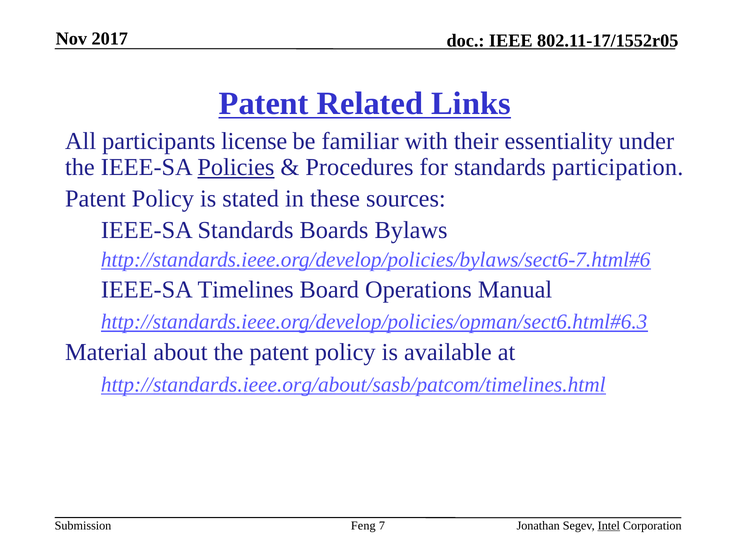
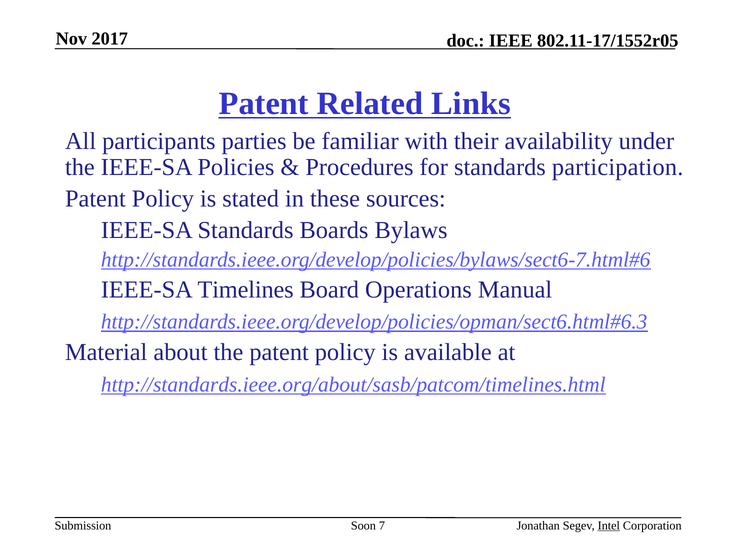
license: license -> parties
essentiality: essentiality -> availability
Policies underline: present -> none
Feng: Feng -> Soon
